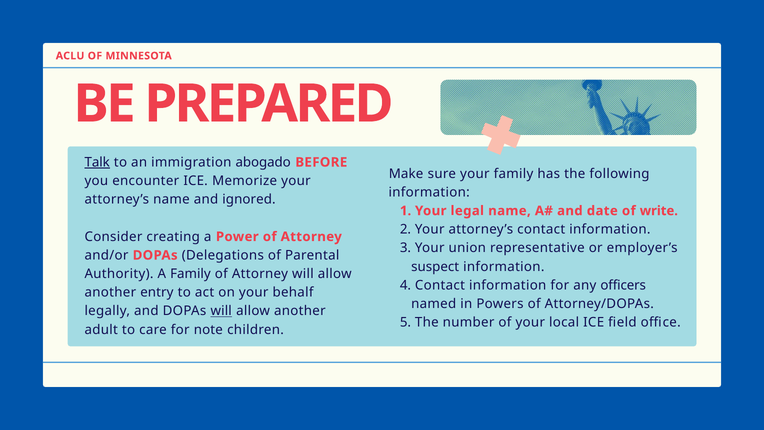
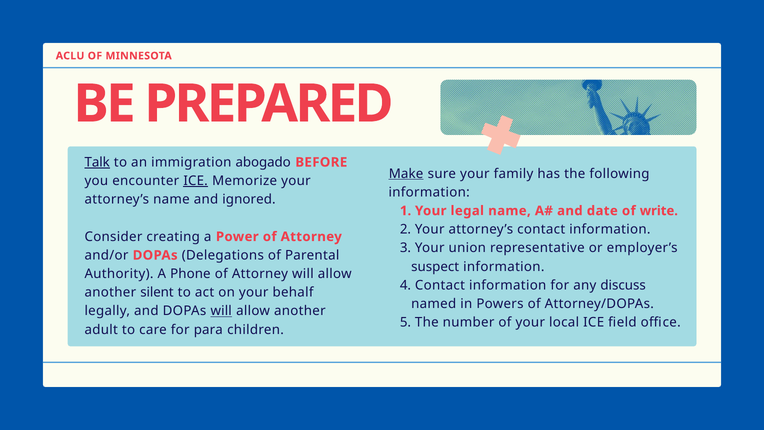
Make underline: none -> present
ICE at (196, 181) underline: none -> present
A Family: Family -> Phone
officers: officers -> discuss
entry: entry -> silent
note: note -> para
